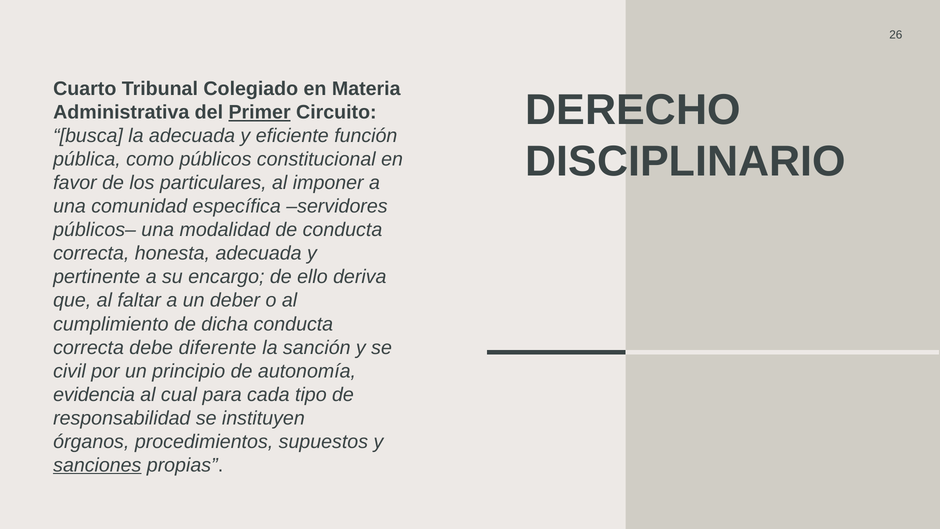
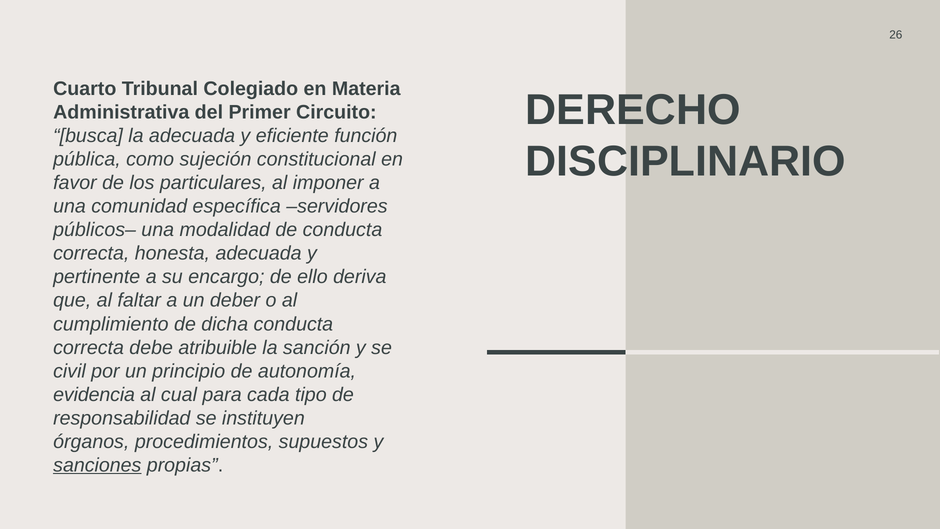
Primer underline: present -> none
públicos: públicos -> sujeción
diferente: diferente -> atribuible
